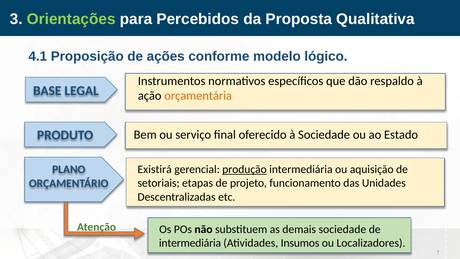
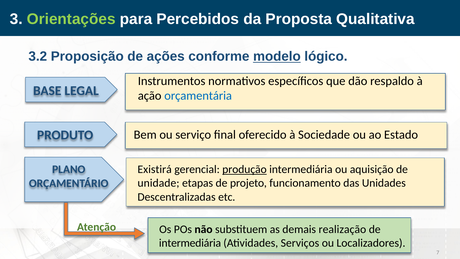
4.1: 4.1 -> 3.2
modelo underline: none -> present
orçamentária colour: orange -> blue
setoriais: setoriais -> unidade
demais sociedade: sociedade -> realização
Insumos: Insumos -> Serviços
